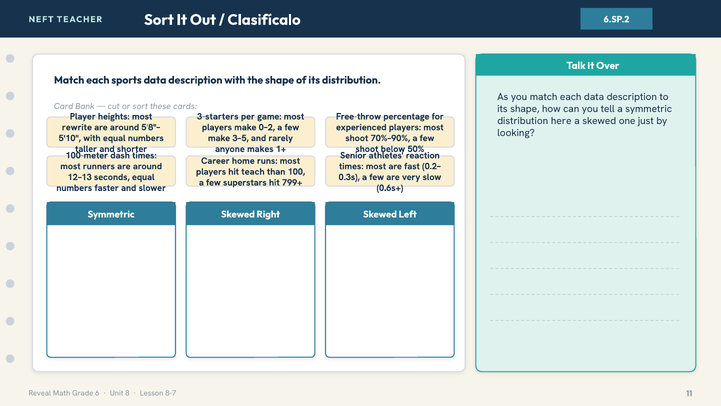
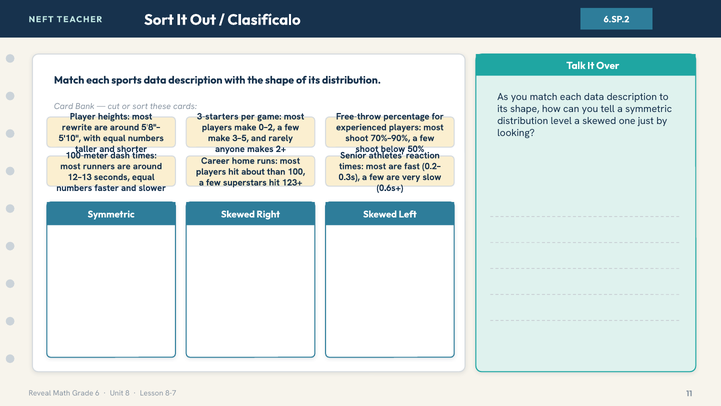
here: here -> level
1+: 1+ -> 2+
teach: teach -> about
799+: 799+ -> 123+
